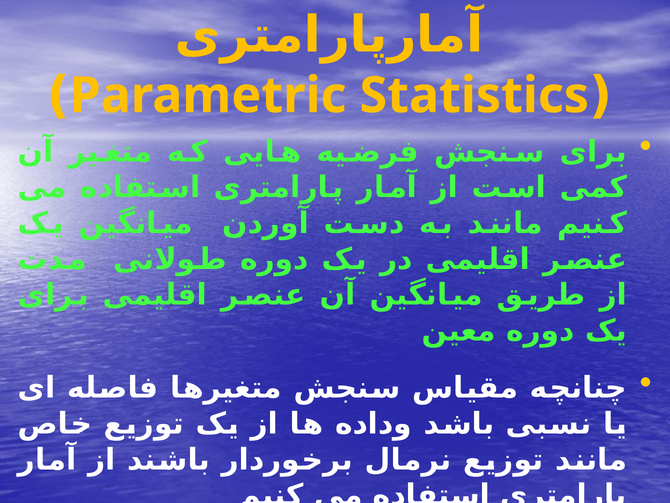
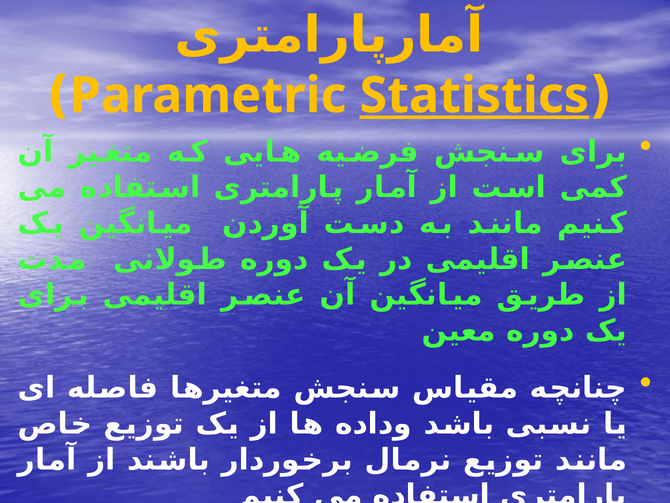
Statistics underline: none -> present
